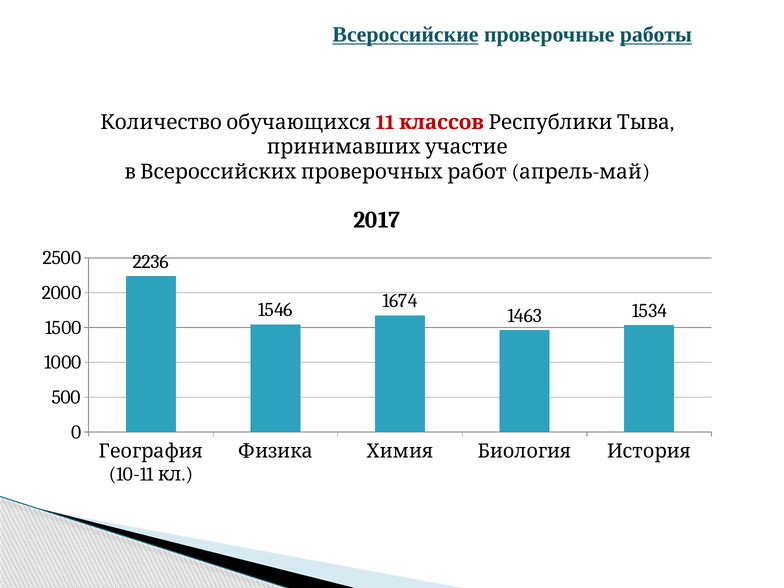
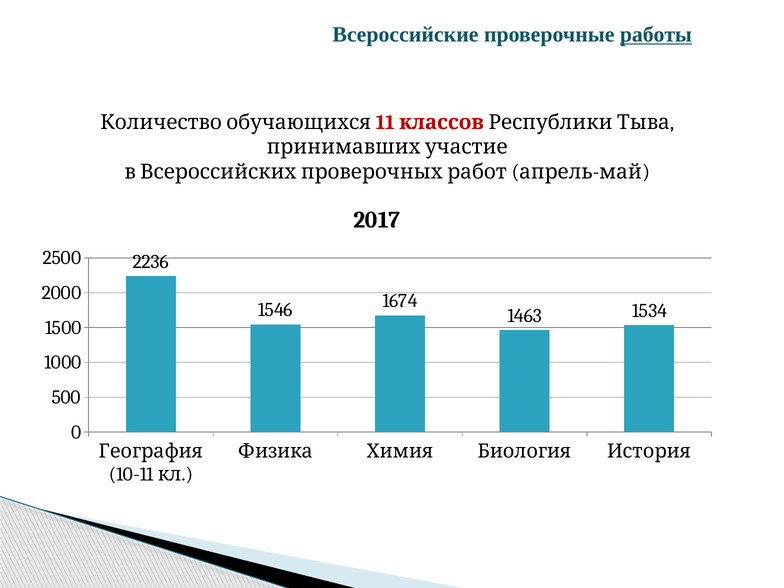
Всероссийские underline: present -> none
